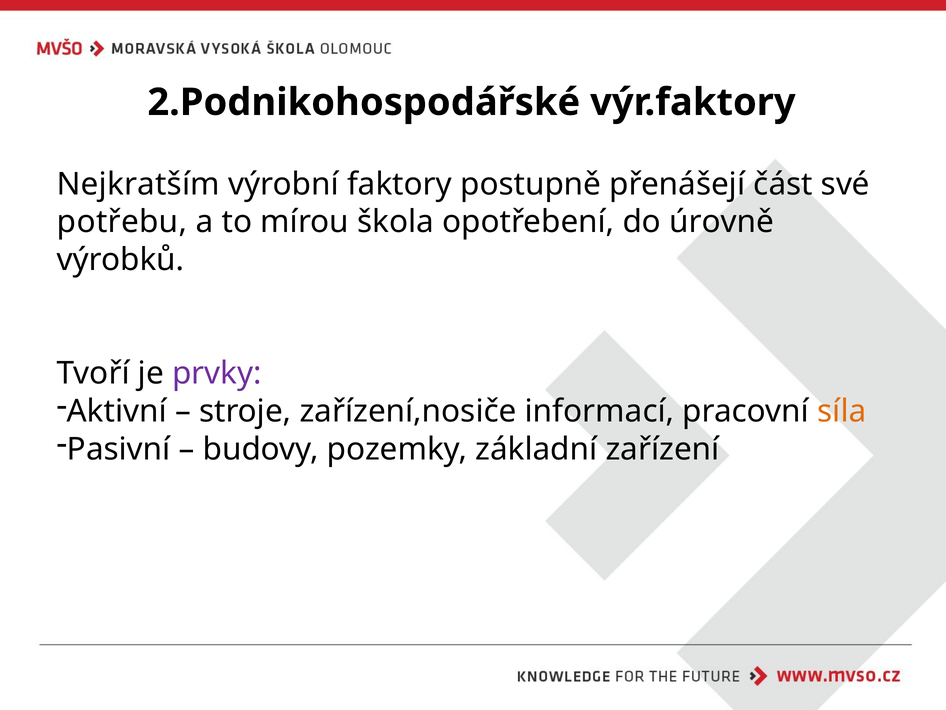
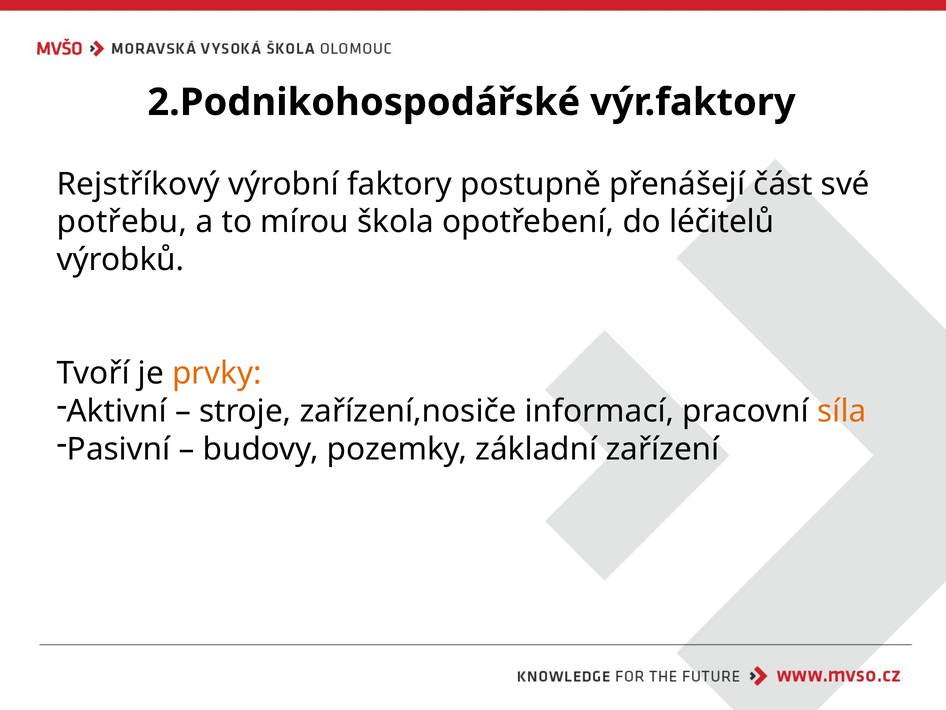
Nejkratším: Nejkratším -> Rejstříkový
úrovně: úrovně -> léčitelů
prvky colour: purple -> orange
